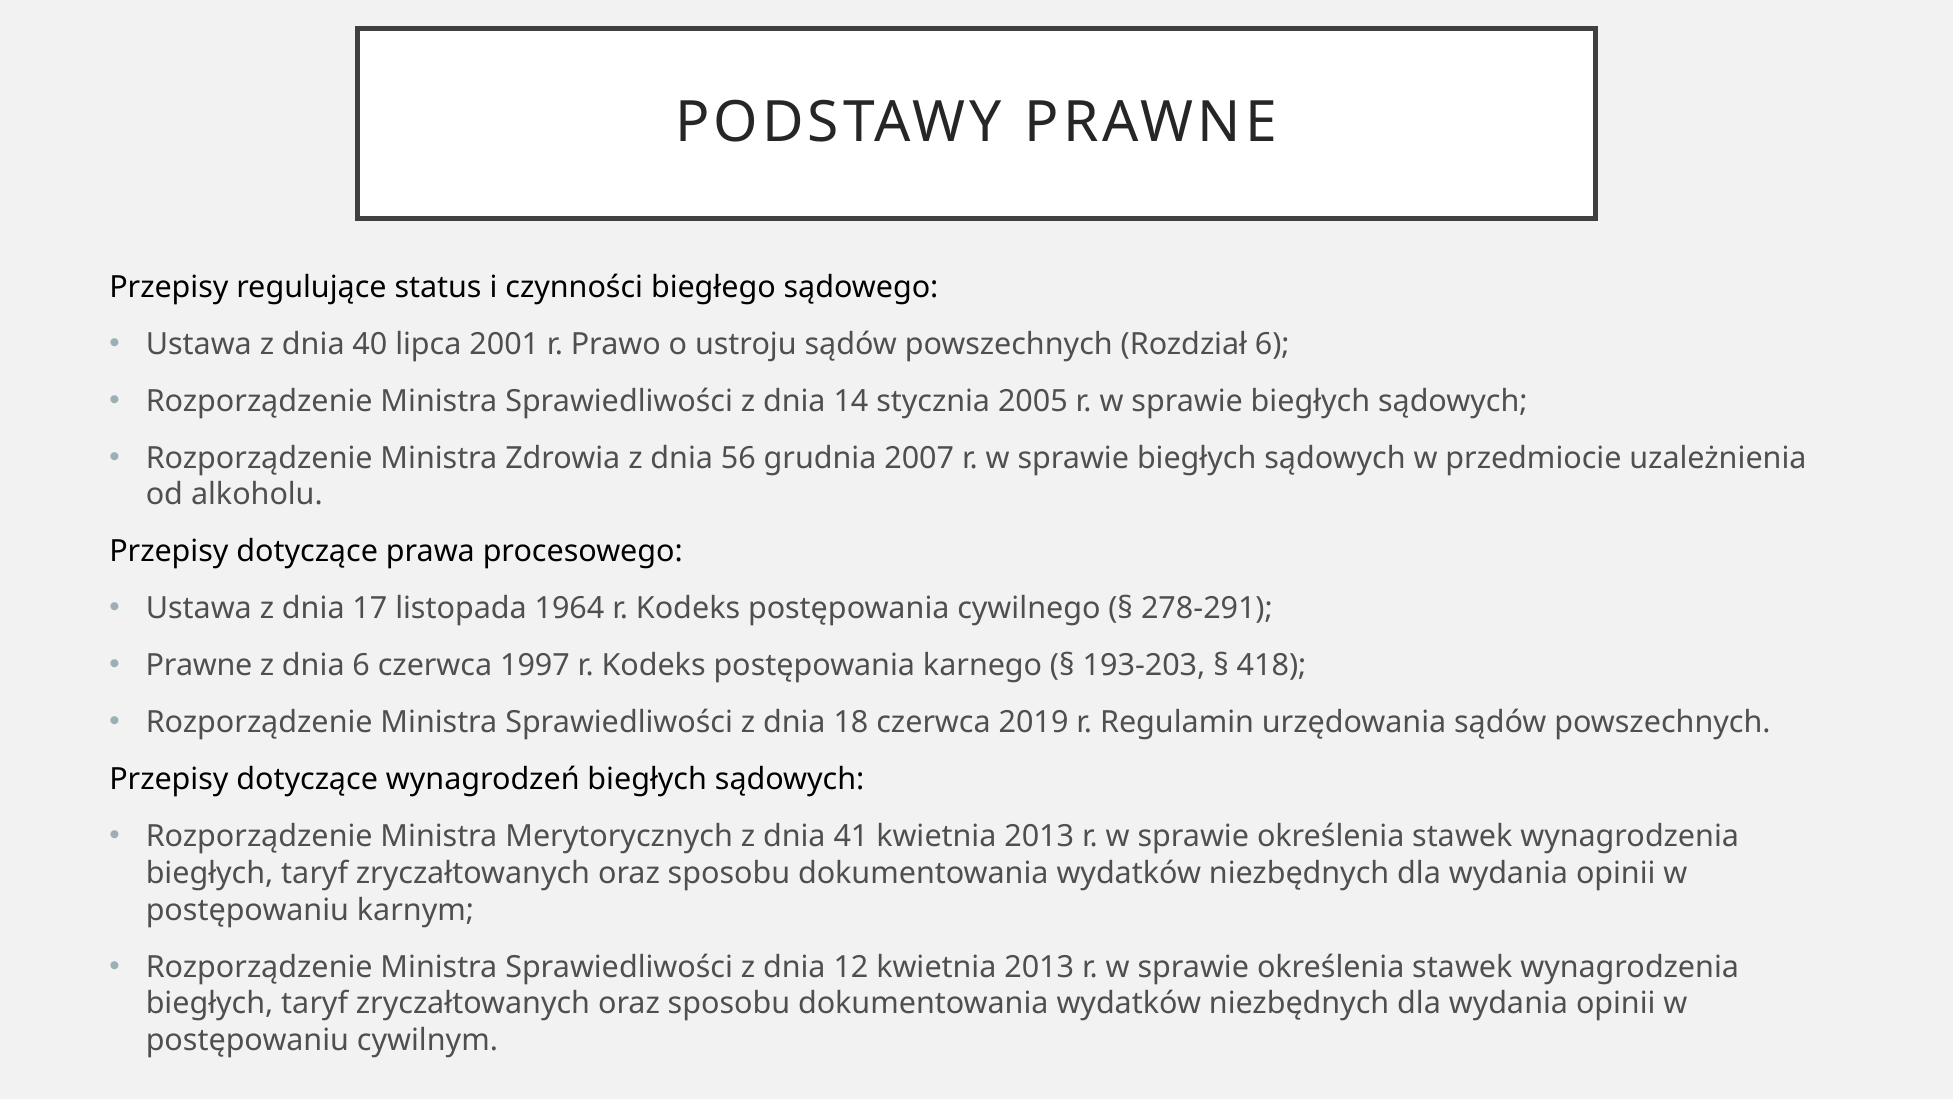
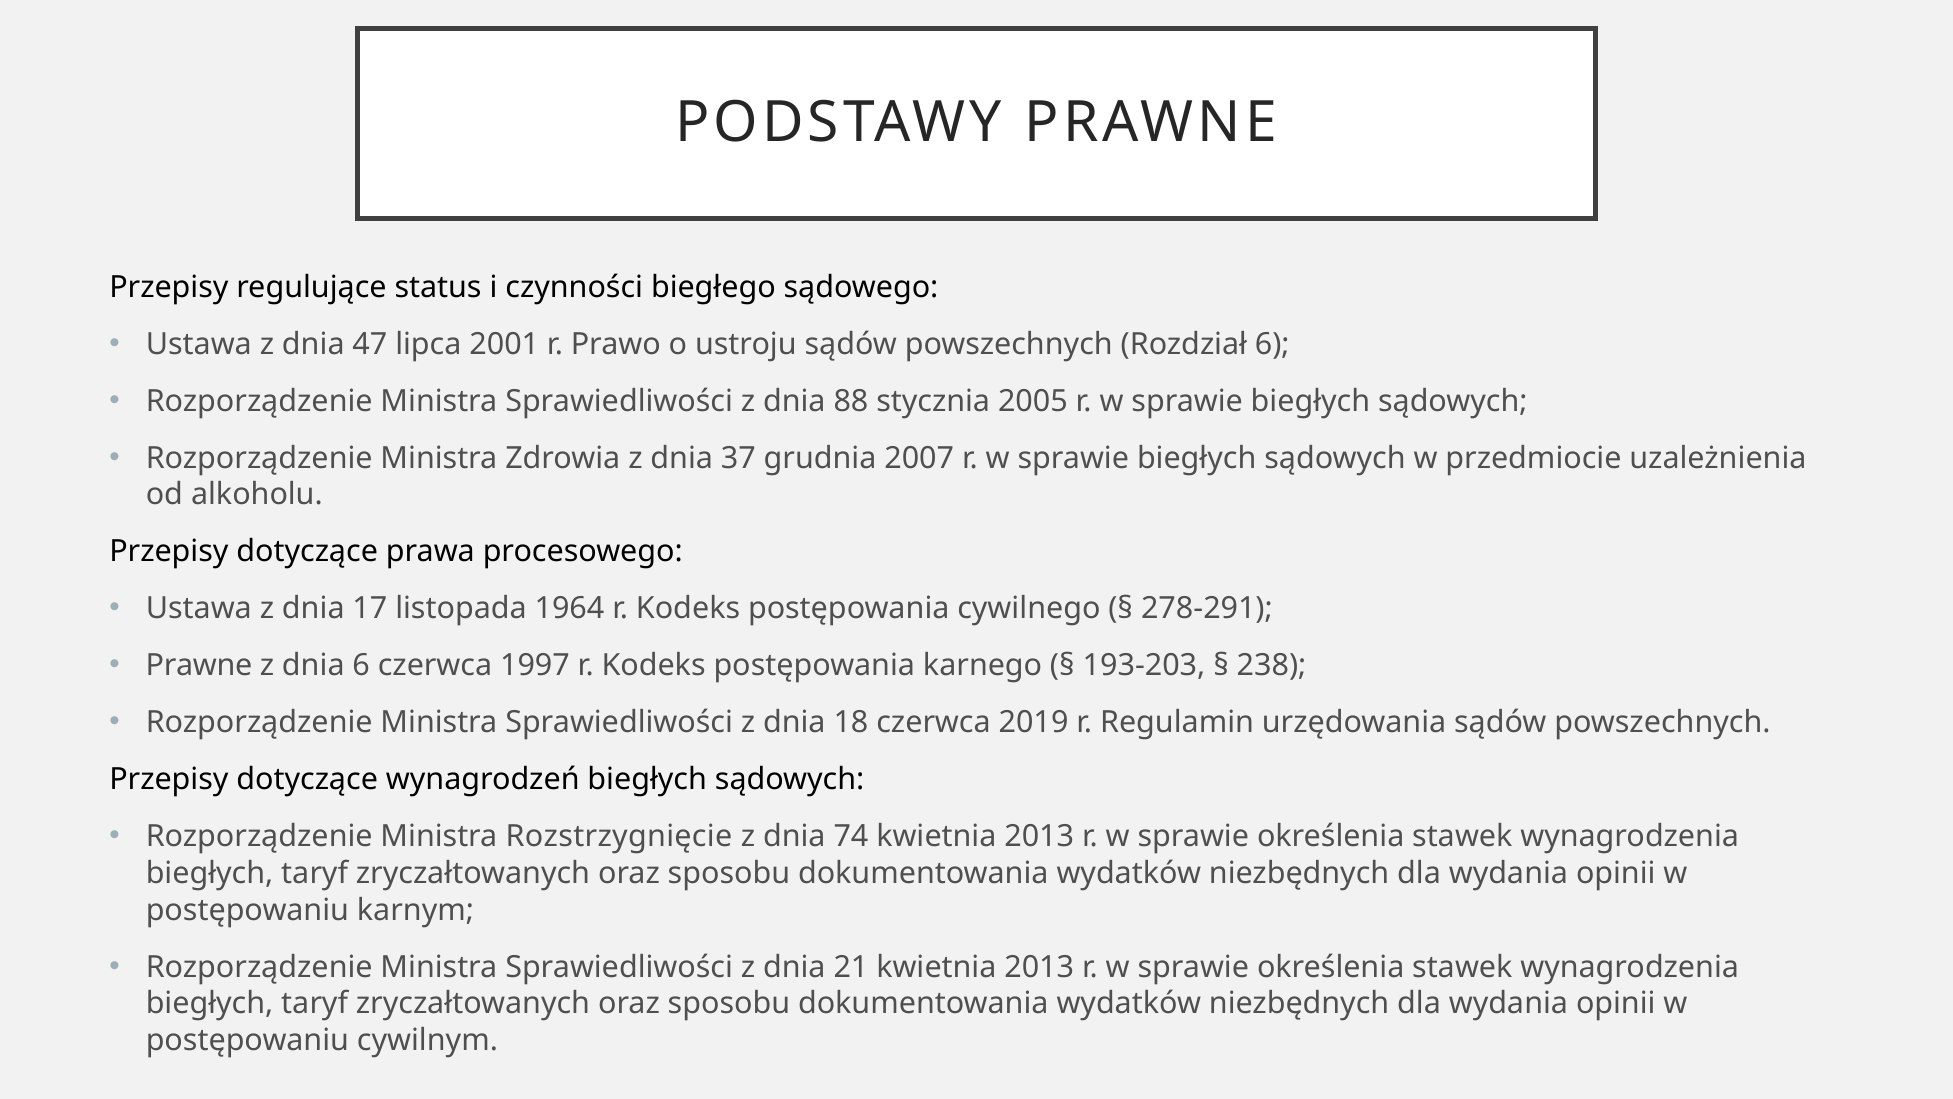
40: 40 -> 47
14: 14 -> 88
56: 56 -> 37
418: 418 -> 238
Merytorycznych: Merytorycznych -> Rozstrzygnięcie
41: 41 -> 74
12: 12 -> 21
